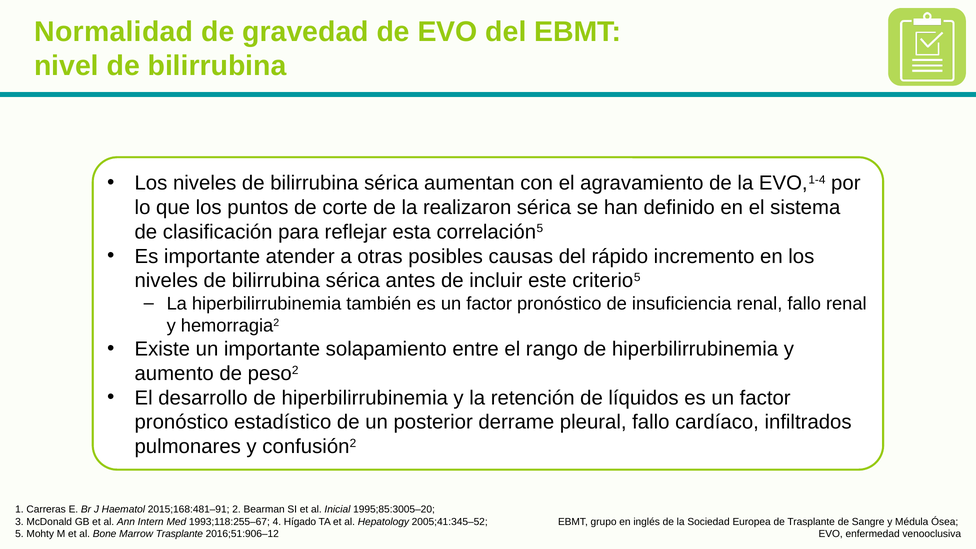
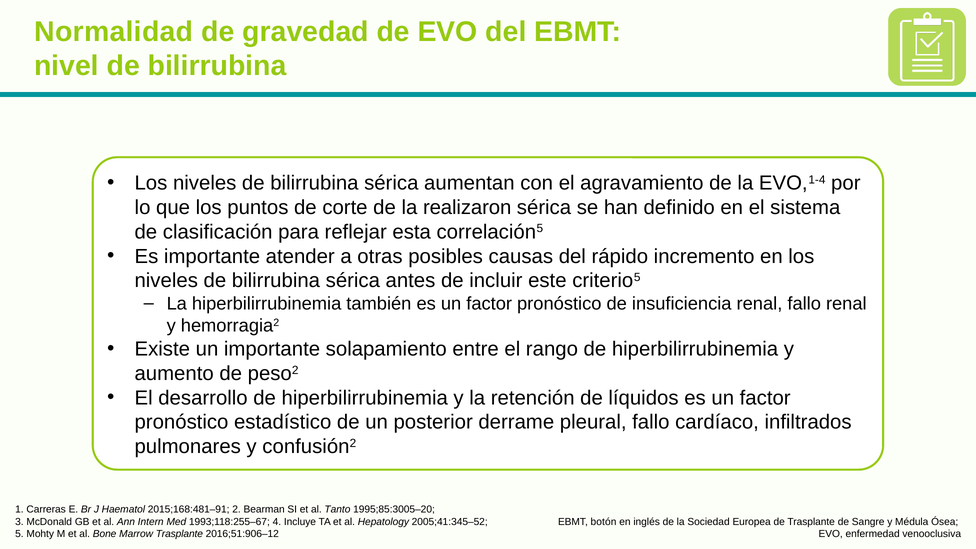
Inicial: Inicial -> Tanto
Hígado: Hígado -> Incluye
grupo: grupo -> botón
